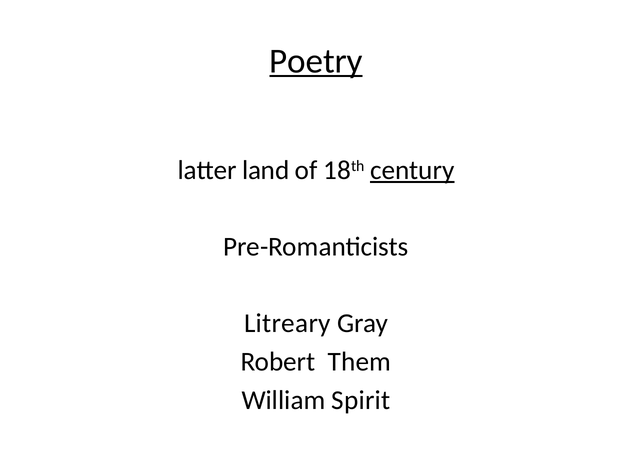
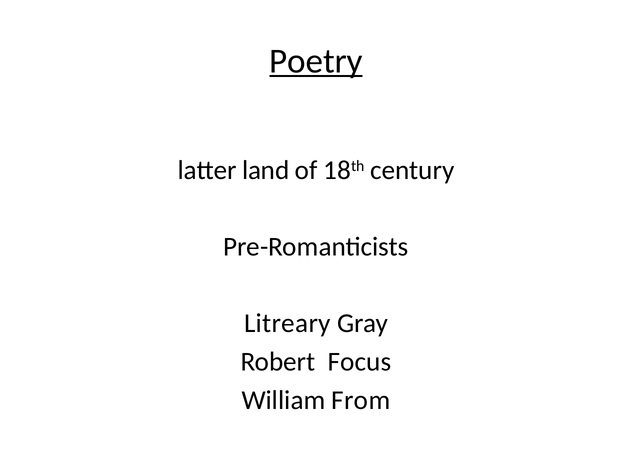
century underline: present -> none
Them: Them -> Focus
Spirit: Spirit -> From
